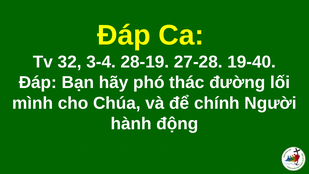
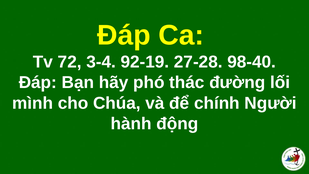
32: 32 -> 72
28-19: 28-19 -> 92-19
19-40: 19-40 -> 98-40
